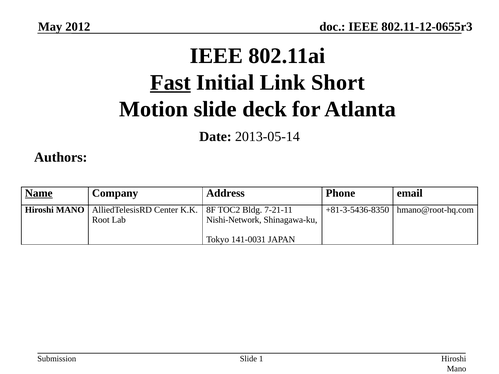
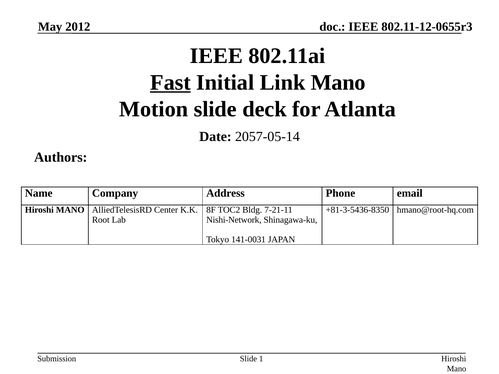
Link Short: Short -> Mano
2013-05-14: 2013-05-14 -> 2057-05-14
Name underline: present -> none
